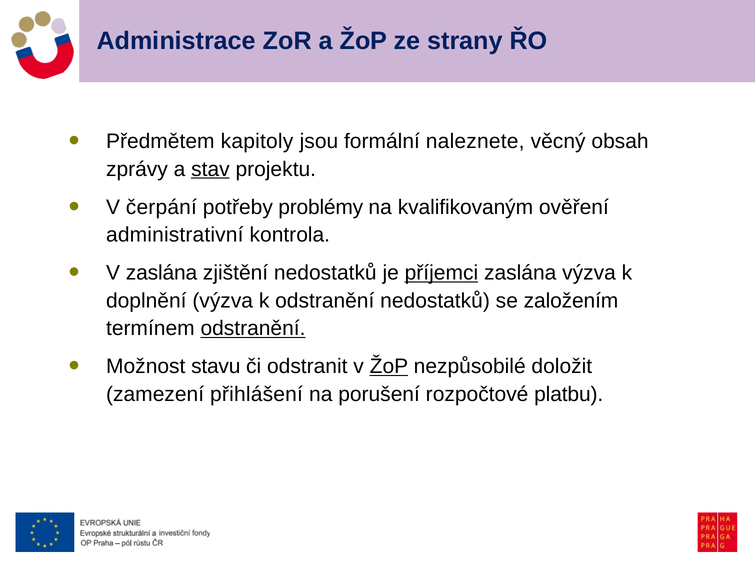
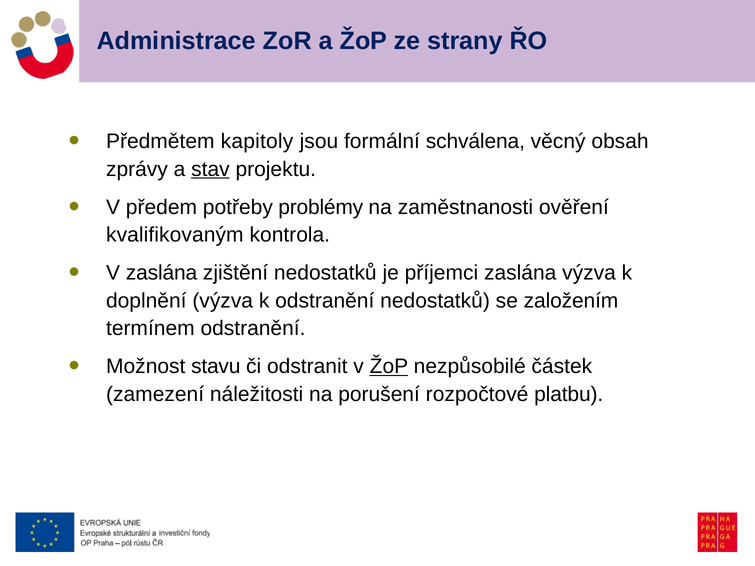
naleznete: naleznete -> schválena
čerpání: čerpání -> předem
kvalifikovaným: kvalifikovaným -> zaměstnanosti
administrativní: administrativní -> kvalifikovaným
příjemci underline: present -> none
odstranění at (253, 329) underline: present -> none
doložit: doložit -> částek
přihlášení: přihlášení -> náležitosti
